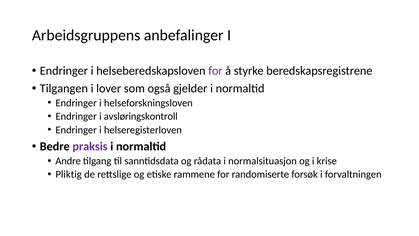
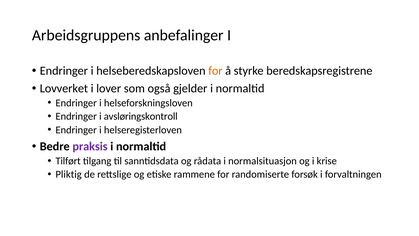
for at (215, 71) colour: purple -> orange
Tilgangen: Tilgangen -> Lovverket
Andre: Andre -> Tilført
